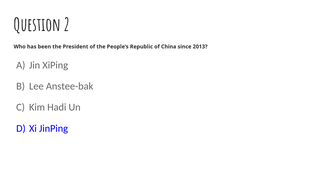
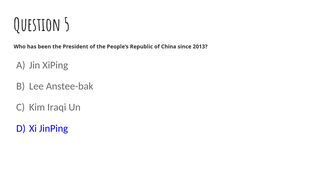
2: 2 -> 5
Hadi: Hadi -> Iraqi
